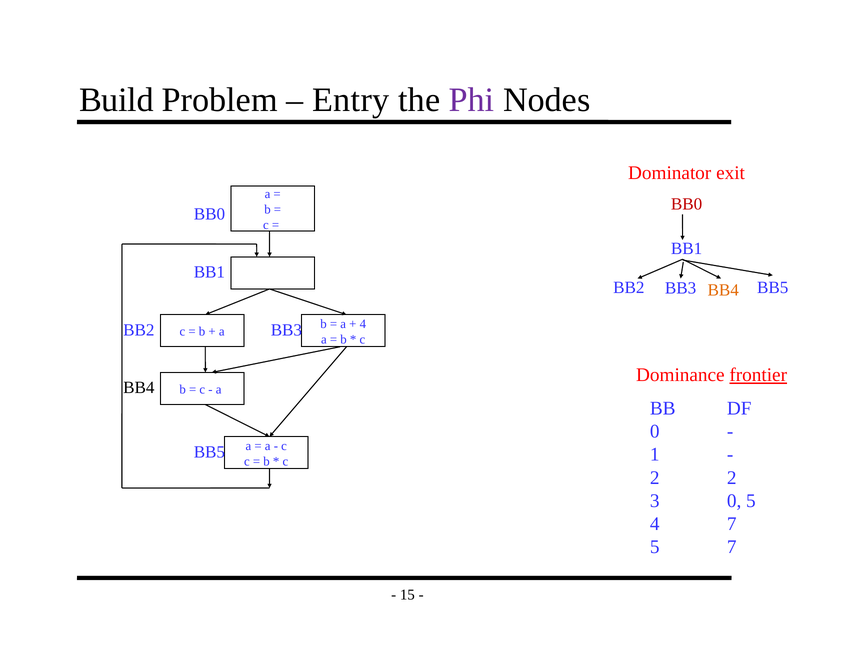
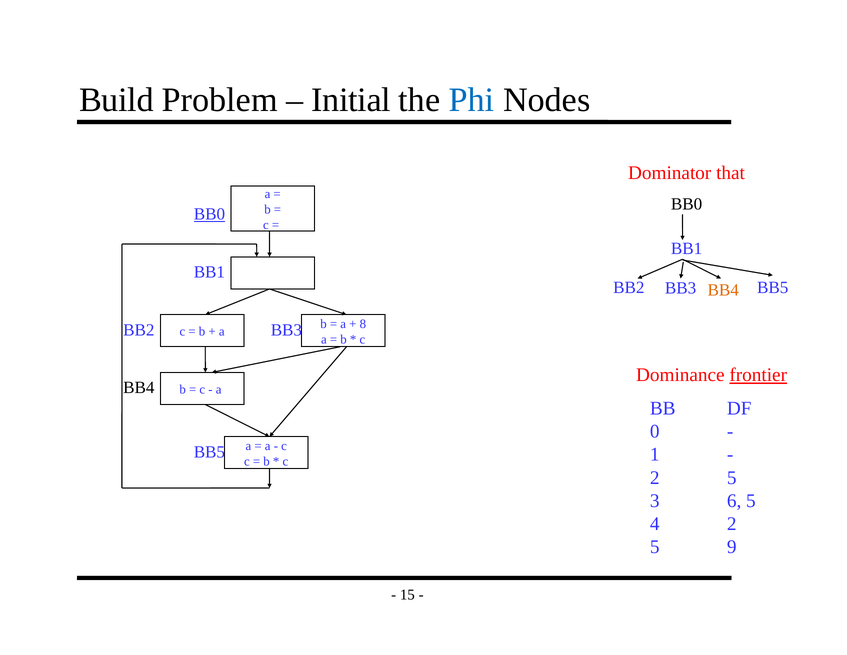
Entry: Entry -> Initial
Phi colour: purple -> blue
exit: exit -> that
BB0 at (687, 204) colour: red -> black
BB0 at (209, 214) underline: none -> present
4 at (363, 324): 4 -> 8
2 at (732, 477): 2 -> 5
3 0: 0 -> 6
4 7: 7 -> 2
5 7: 7 -> 9
